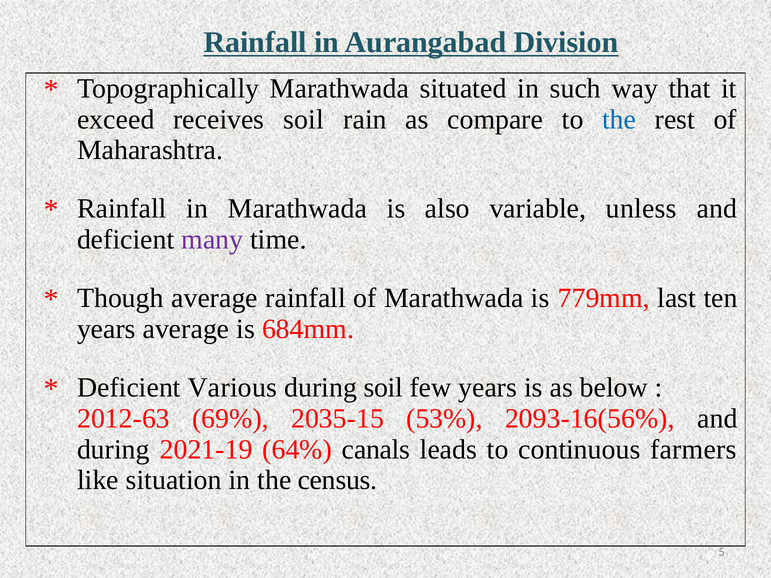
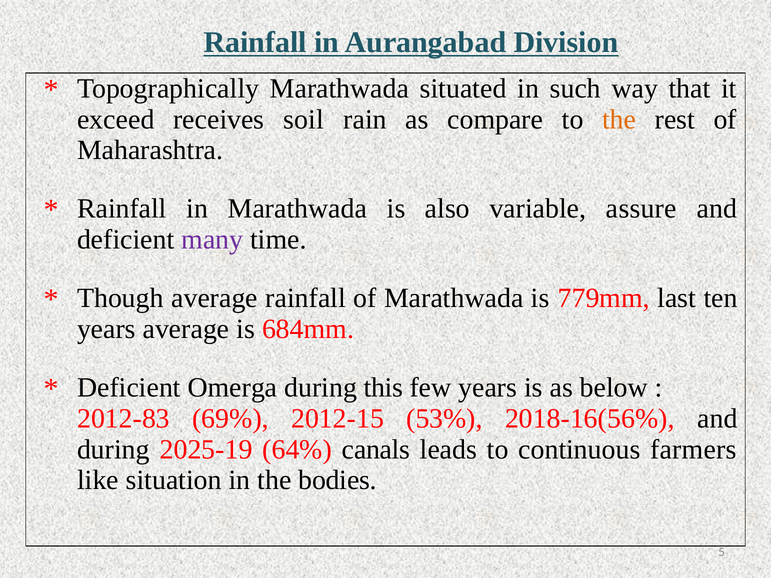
the at (619, 119) colour: blue -> orange
unless: unless -> assure
Various: Various -> Omerga
during soil: soil -> this
2012-63: 2012-63 -> 2012-83
2035-15: 2035-15 -> 2012-15
2093-16(56%: 2093-16(56% -> 2018-16(56%
2021-19: 2021-19 -> 2025-19
census: census -> bodies
